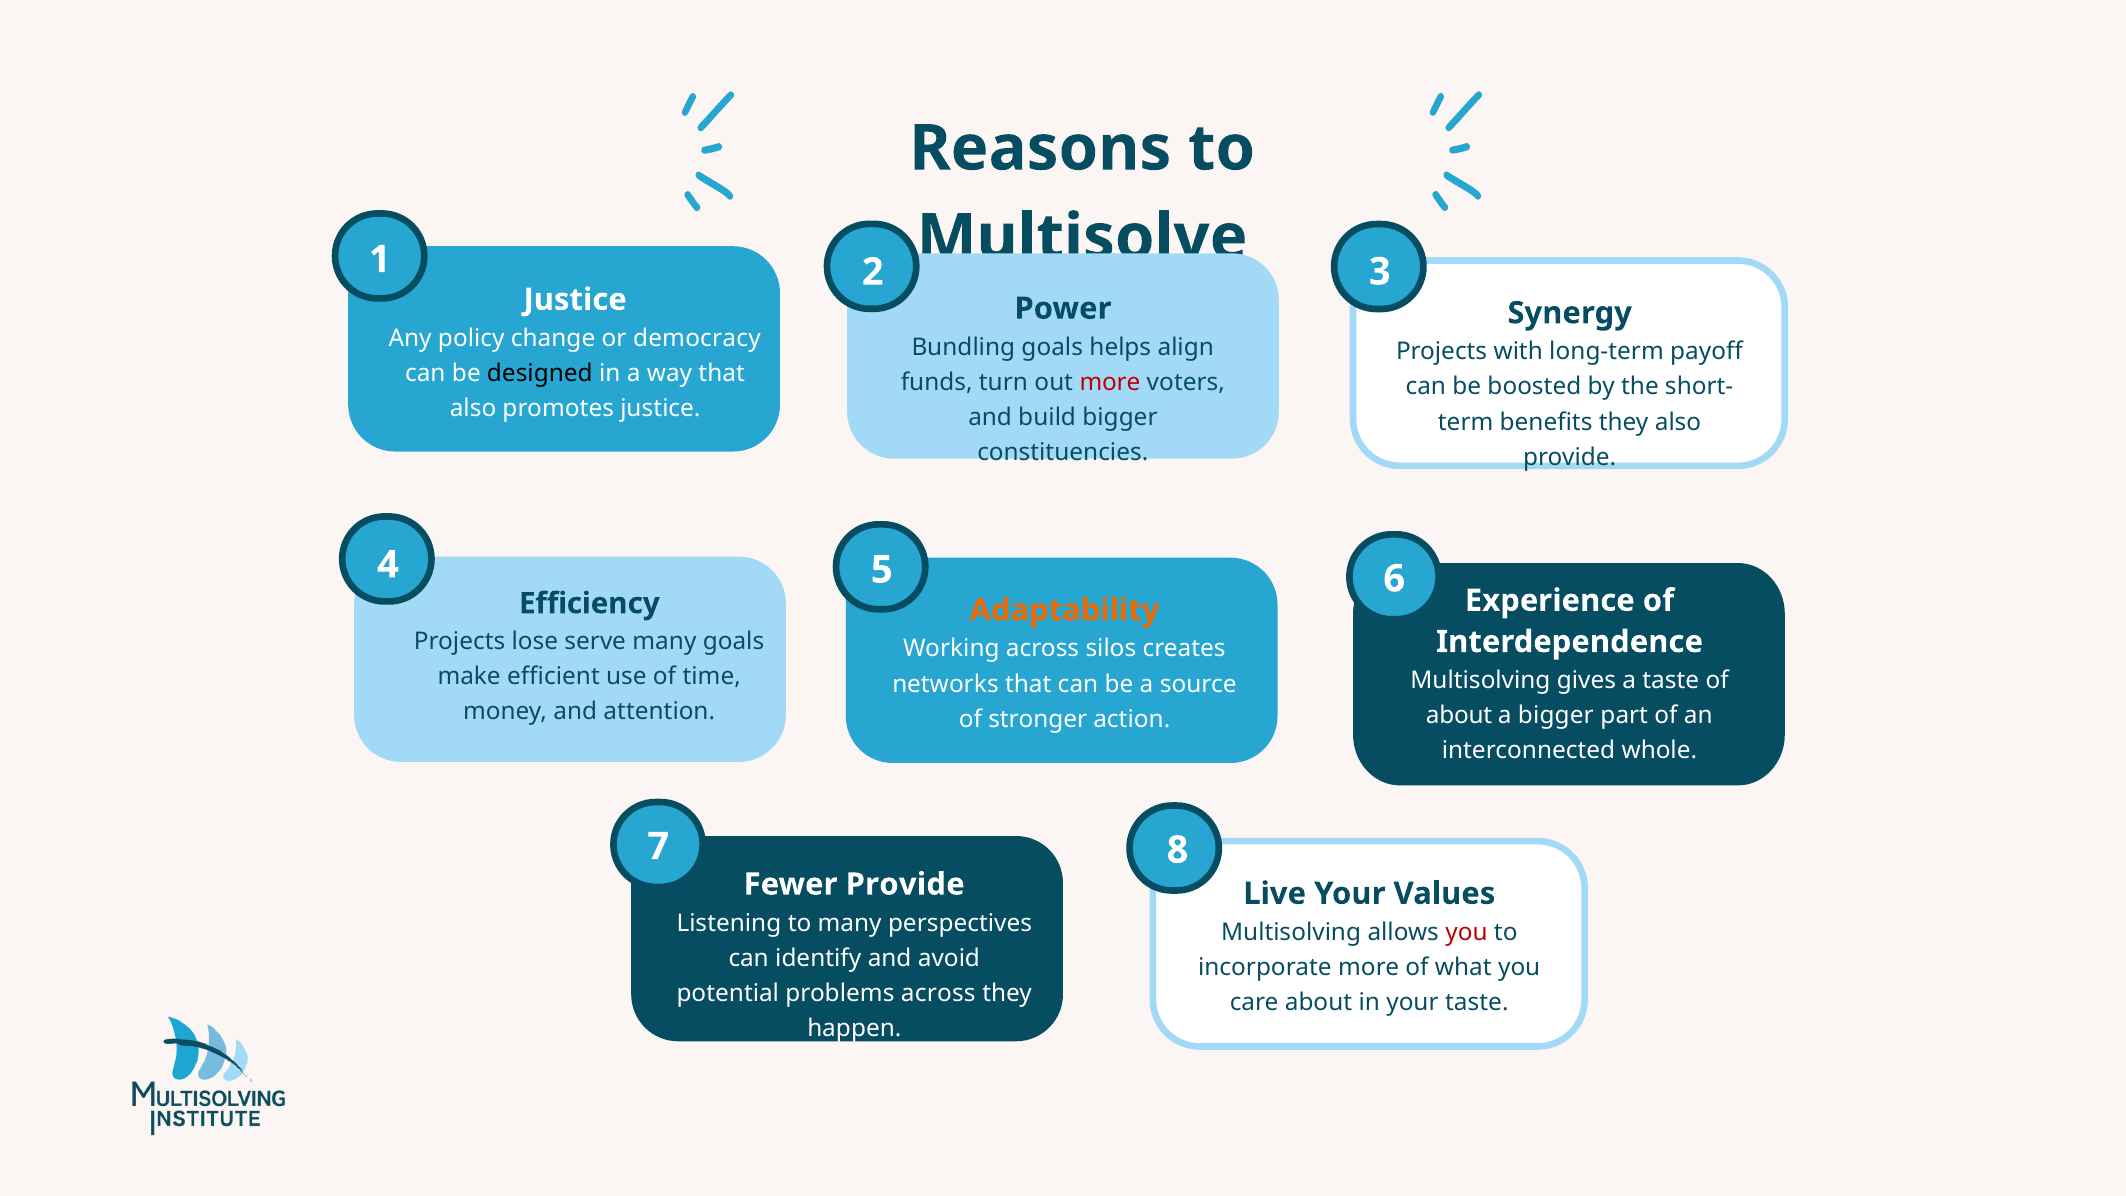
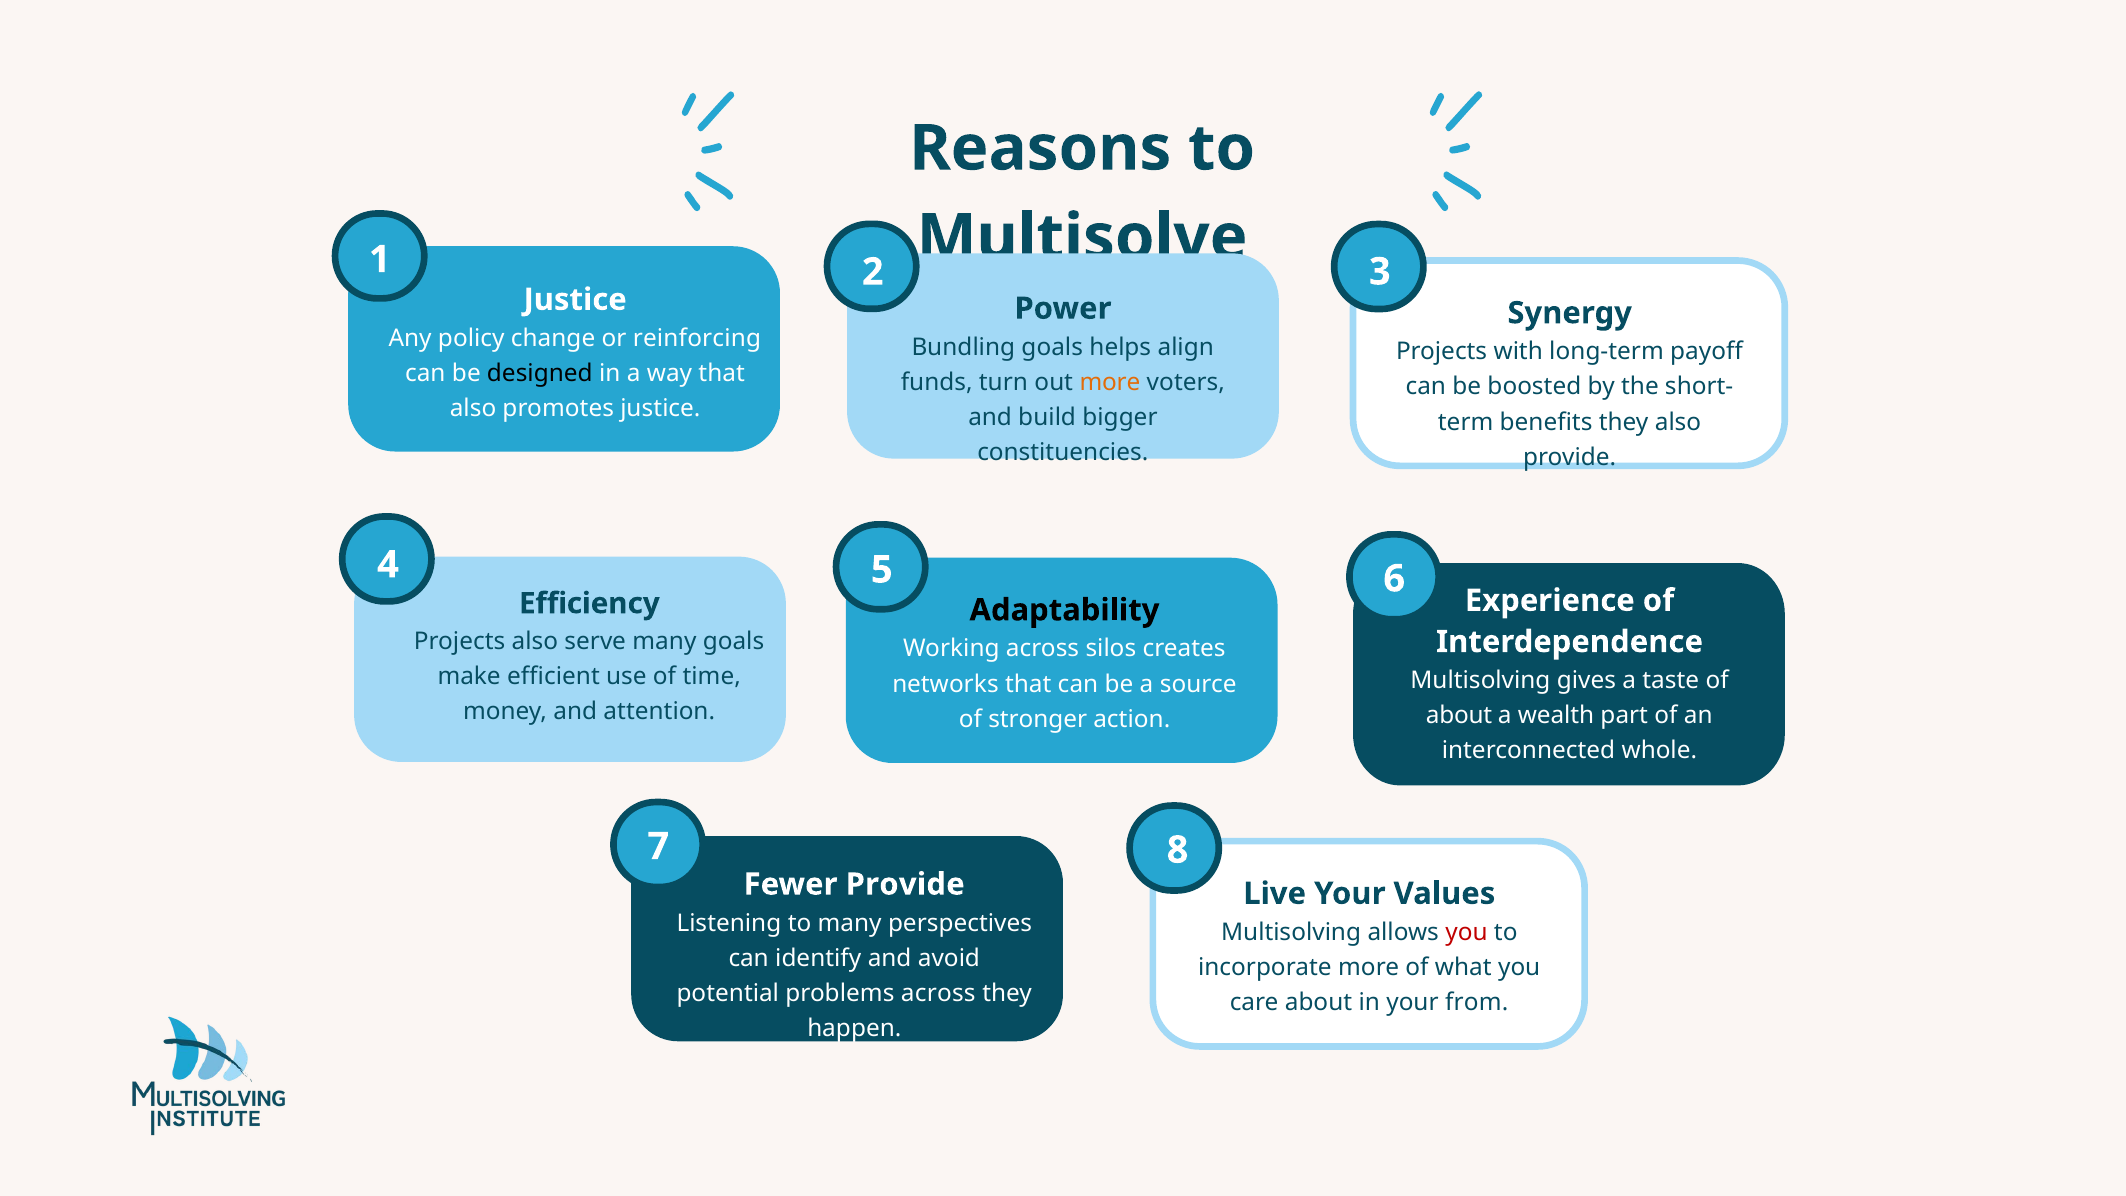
democracy: democracy -> reinforcing
more at (1110, 382) colour: red -> orange
Adaptability colour: orange -> black
Projects lose: lose -> also
a bigger: bigger -> wealth
your taste: taste -> from
